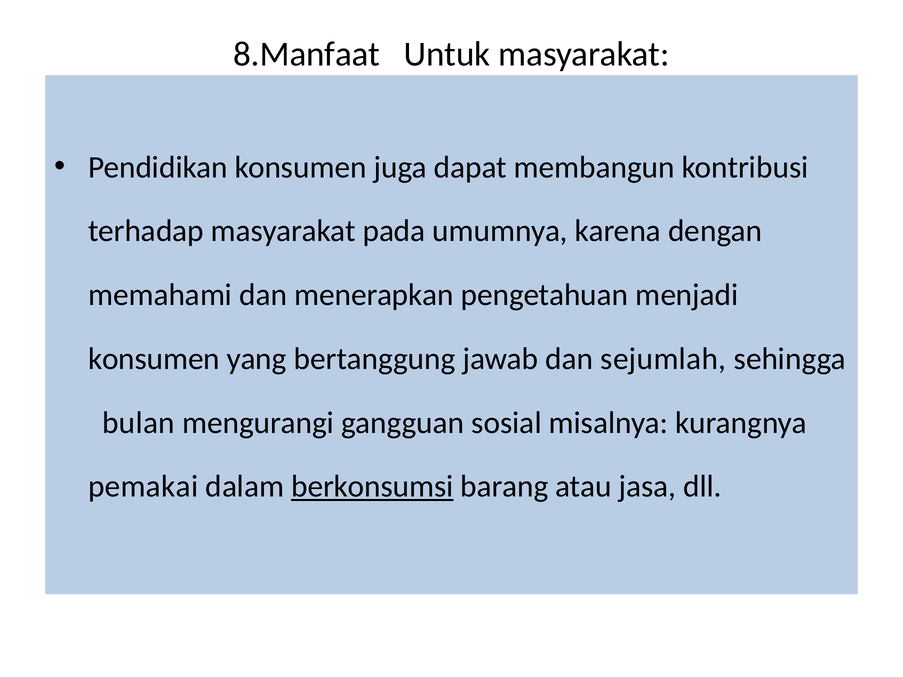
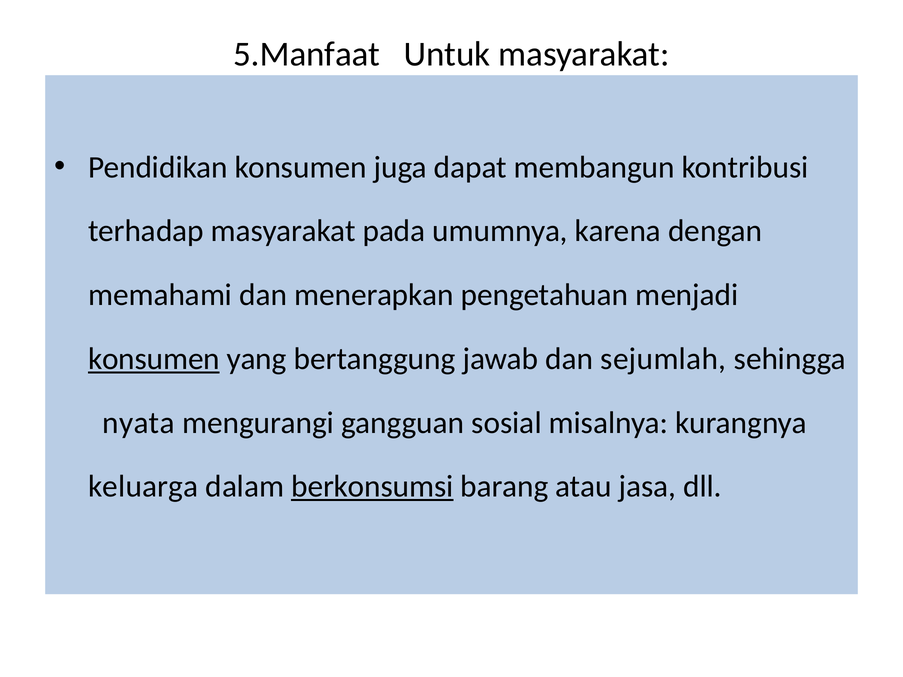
8.Manfaat: 8.Manfaat -> 5.Manfaat
konsumen at (154, 359) underline: none -> present
bulan: bulan -> nyata
pemakai: pemakai -> keluarga
